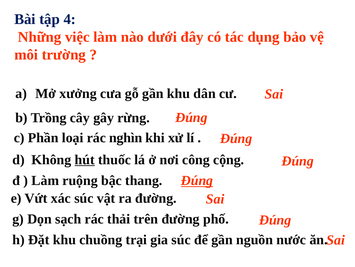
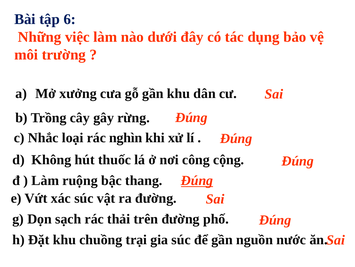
4: 4 -> 6
Phần: Phần -> Nhắc
hút underline: present -> none
